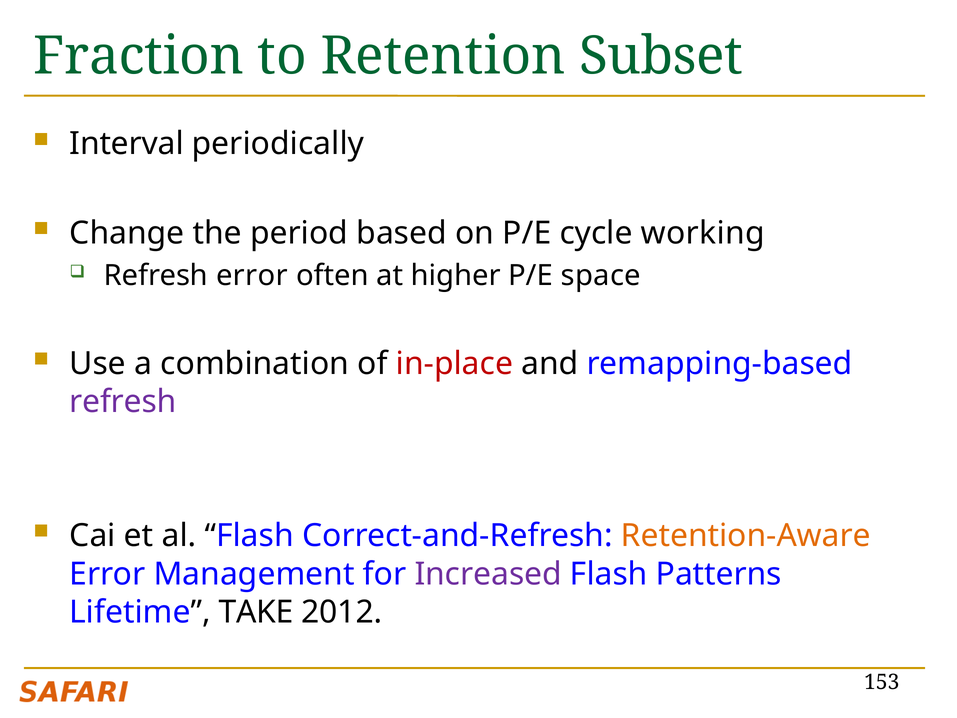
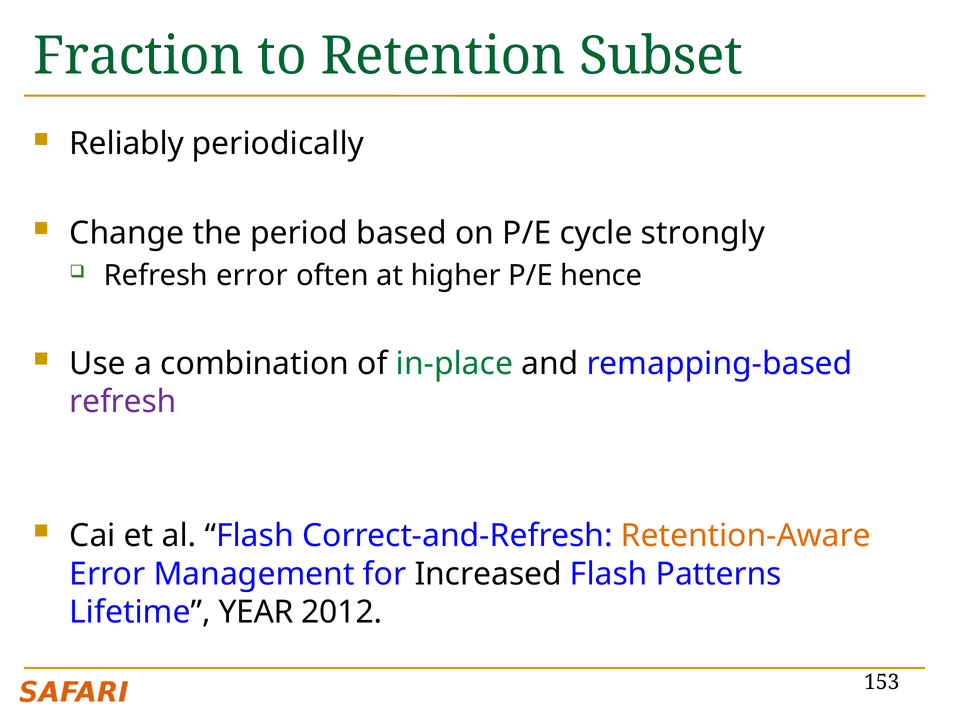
Interval: Interval -> Reliably
working: working -> strongly
space: space -> hence
in-place colour: red -> green
Increased colour: purple -> black
TAKE: TAKE -> YEAR
